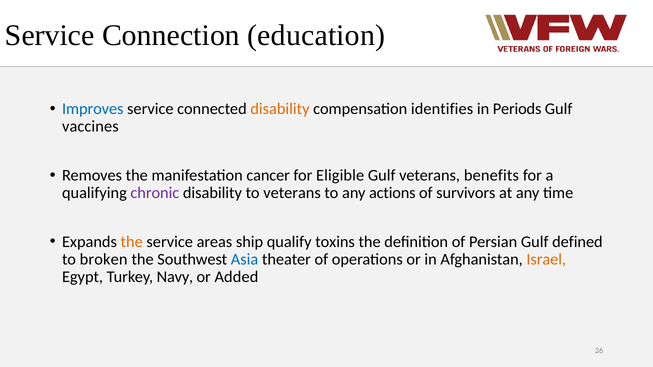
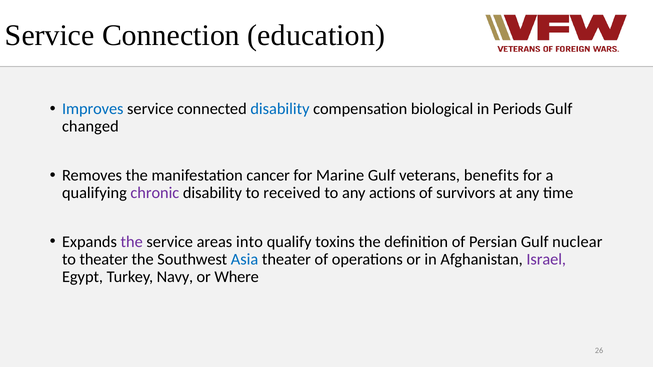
disability at (280, 109) colour: orange -> blue
identifies: identifies -> biological
vaccines: vaccines -> changed
Eligible: Eligible -> Marine
to veterans: veterans -> received
the at (132, 242) colour: orange -> purple
ship: ship -> into
defined: defined -> nuclear
to broken: broken -> theater
Israel colour: orange -> purple
Added: Added -> Where
